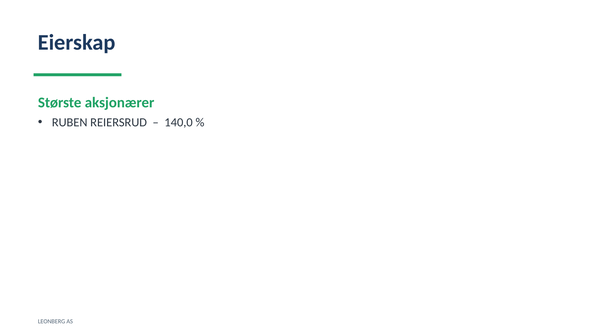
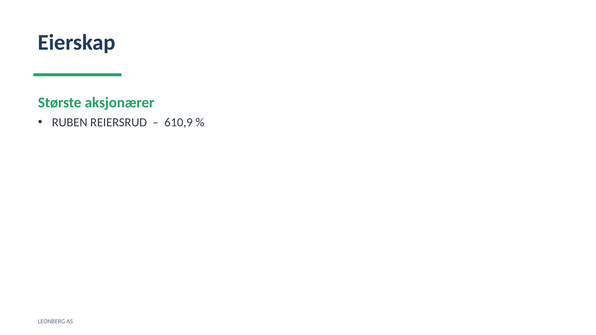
140,0: 140,0 -> 610,9
